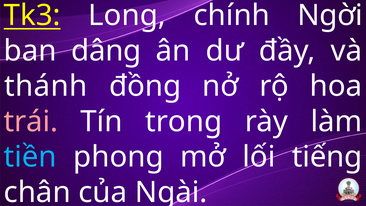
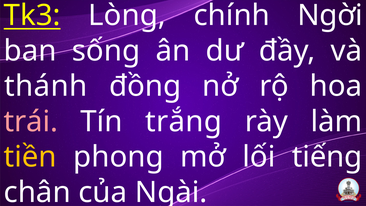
Long: Long -> Lòng
dâng: dâng -> sống
trong: trong -> trắng
tiền colour: light blue -> yellow
